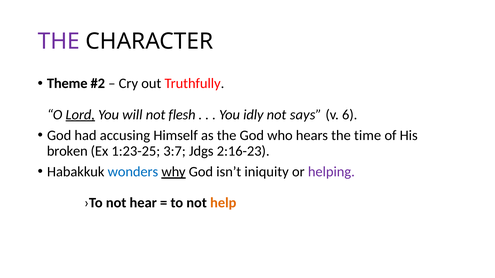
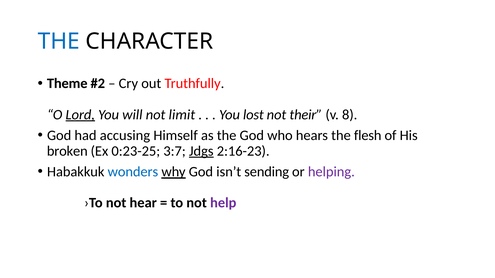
THE at (59, 42) colour: purple -> blue
flesh: flesh -> limit
idly: idly -> lost
says: says -> their
6: 6 -> 8
time: time -> flesh
1:23-25: 1:23-25 -> 0:23-25
Jdgs underline: none -> present
iniquity: iniquity -> sending
help colour: orange -> purple
